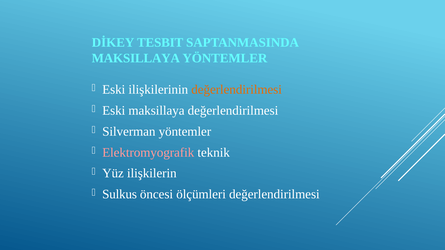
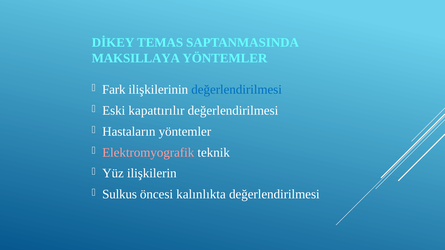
TESBIT: TESBIT -> TEMAS
Eski at (114, 90): Eski -> Fark
değerlendirilmesi at (237, 90) colour: orange -> blue
Eski maksillaya: maksillaya -> kapattırılır
Silverman: Silverman -> Hastaların
ölçümleri: ölçümleri -> kalınlıkta
